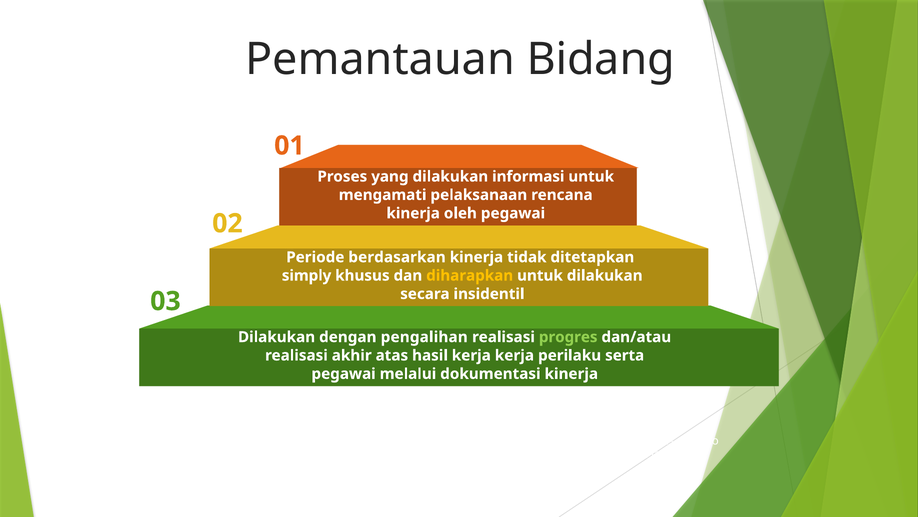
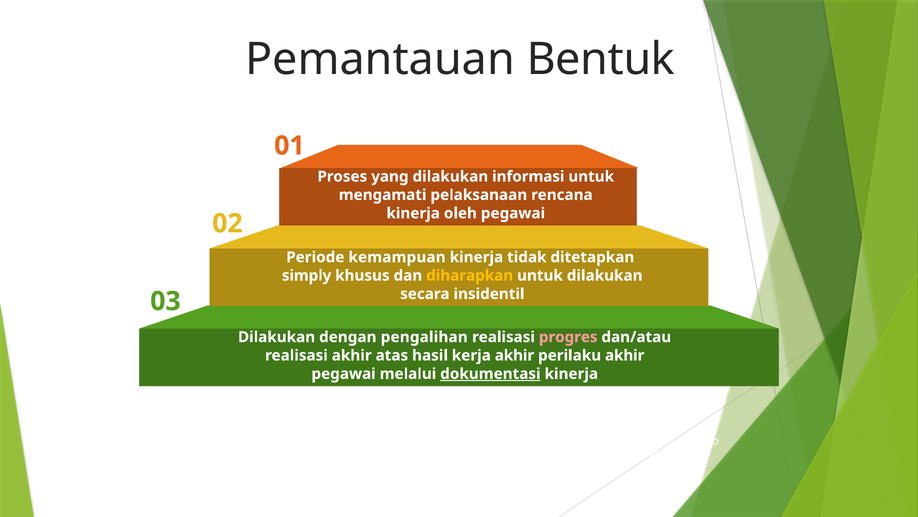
Bidang: Bidang -> Bentuk
berdasarkan: berdasarkan -> kemampuan
progres colour: light green -> pink
kerja kerja: kerja -> akhir
perilaku serta: serta -> akhir
dokumentasi underline: none -> present
